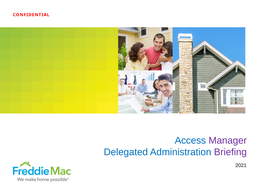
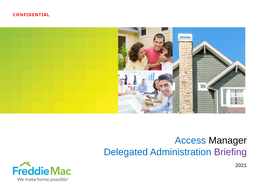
Manager colour: purple -> black
